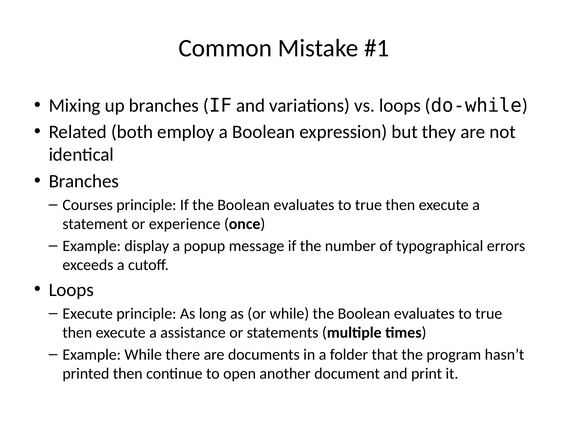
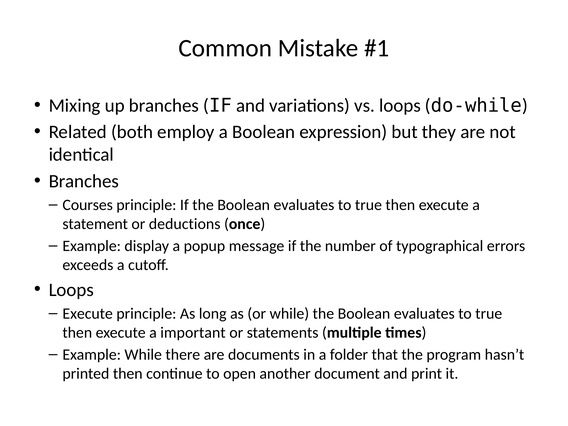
experience: experience -> deductions
assistance: assistance -> important
